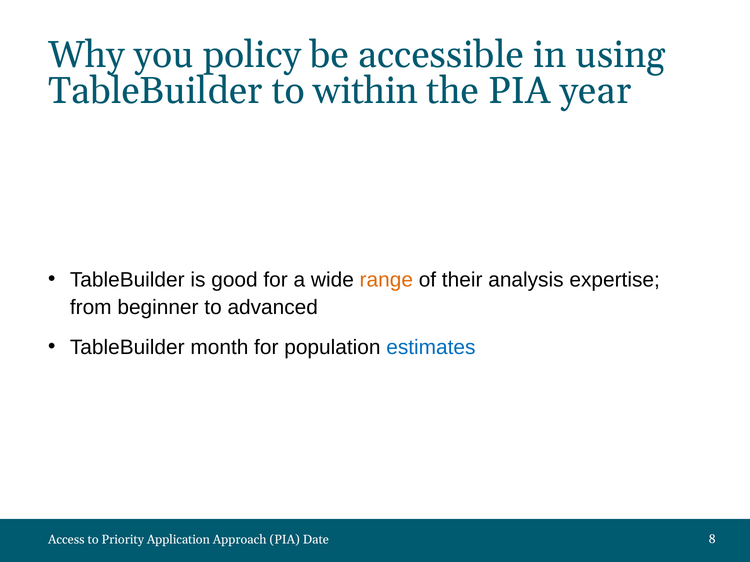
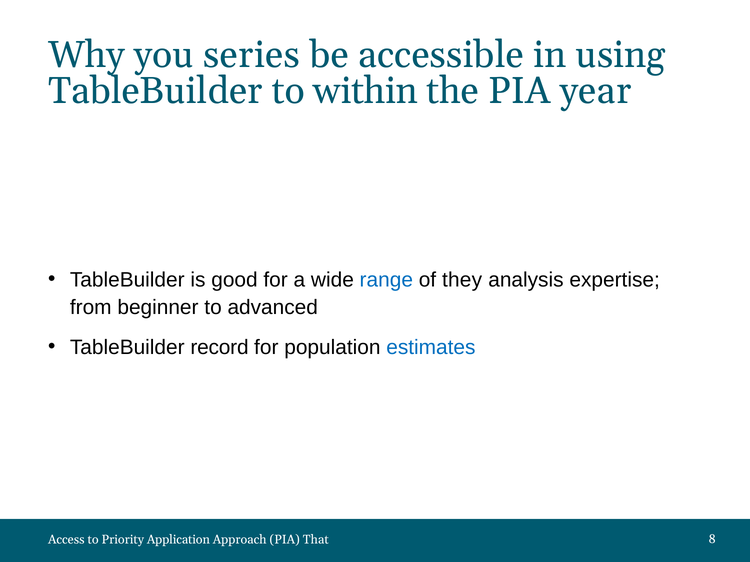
policy: policy -> series
range colour: orange -> blue
their: their -> they
month: month -> record
Date: Date -> That
